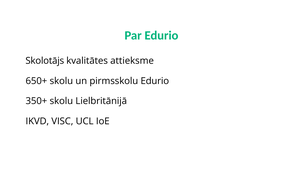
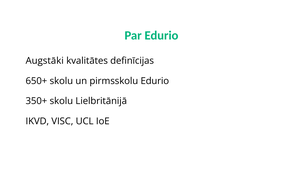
Skolotājs: Skolotājs -> Augstāki
attieksme: attieksme -> definīcijas
